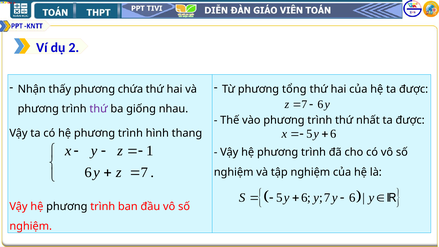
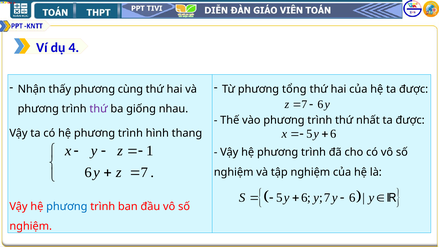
2: 2 -> 4
chứa: chứa -> cùng
phương at (67, 206) colour: black -> blue
